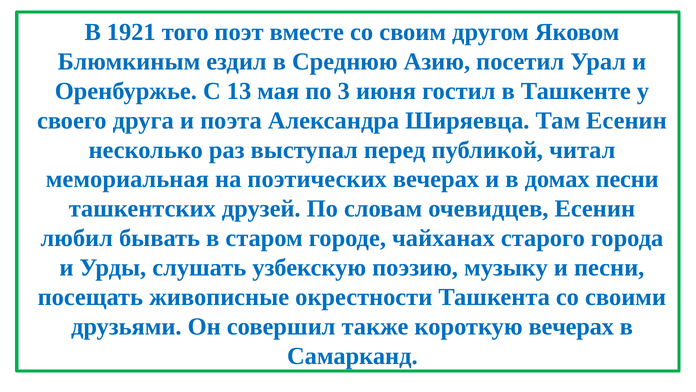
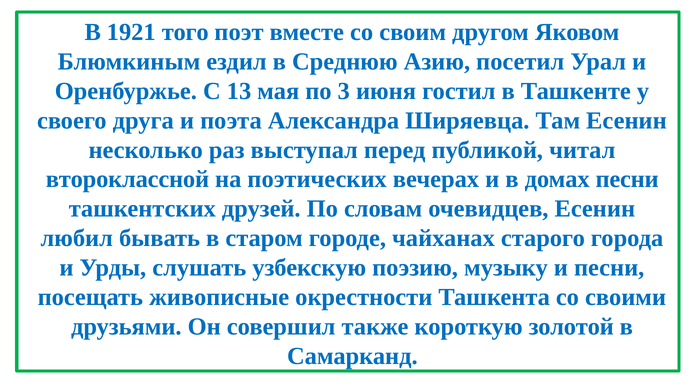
мемориальная: мемориальная -> второклассной
короткую вечерах: вечерах -> золотой
